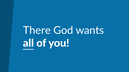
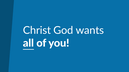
There: There -> Christ
